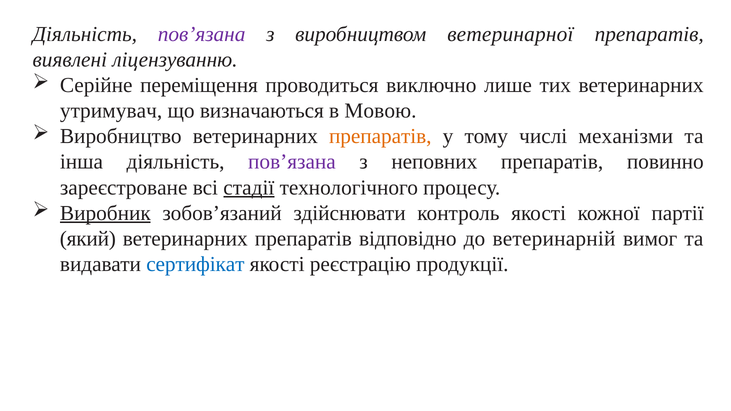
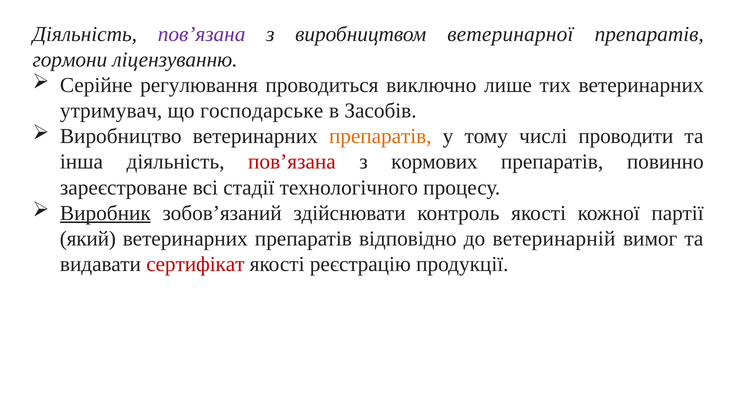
виявлені: виявлені -> гормони
переміщення: переміщення -> регулювання
визначаються: визначаються -> господарське
Мовою: Мовою -> Засобів
механізми: механізми -> проводити
пов’язана at (292, 162) colour: purple -> red
неповних: неповних -> кормових
стадії underline: present -> none
сертифікат colour: blue -> red
